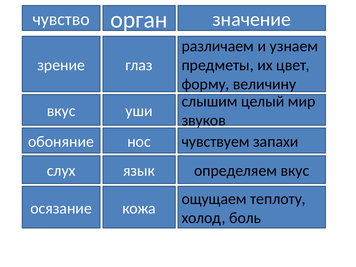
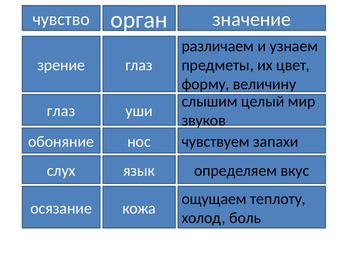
вкус at (61, 111): вкус -> глаз
